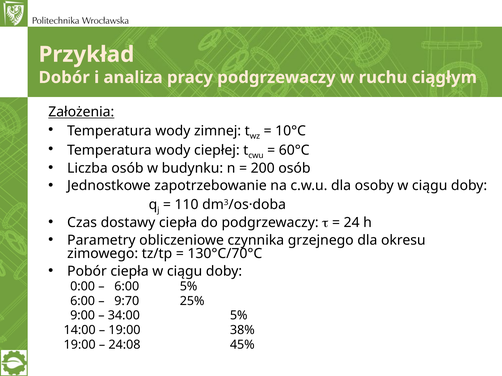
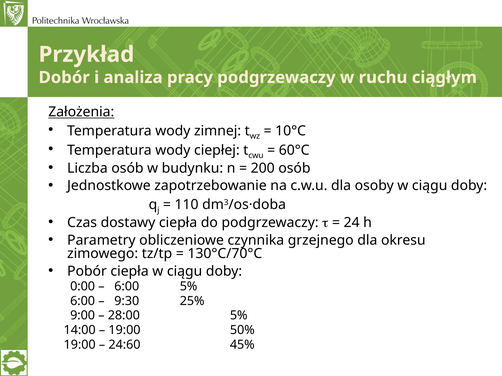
9:70: 9:70 -> 9:30
34:00: 34:00 -> 28:00
38%: 38% -> 50%
24:08: 24:08 -> 24:60
